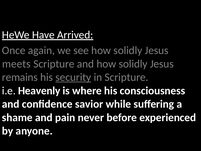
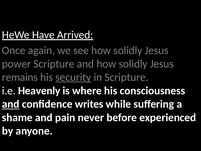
meets: meets -> power
and at (11, 104) underline: none -> present
savior: savior -> writes
